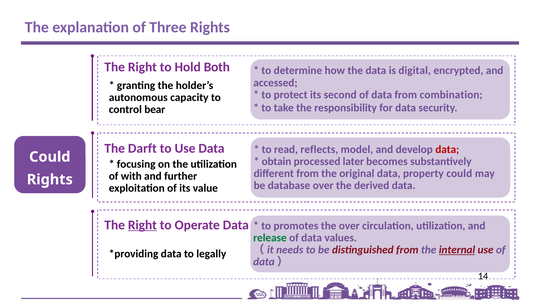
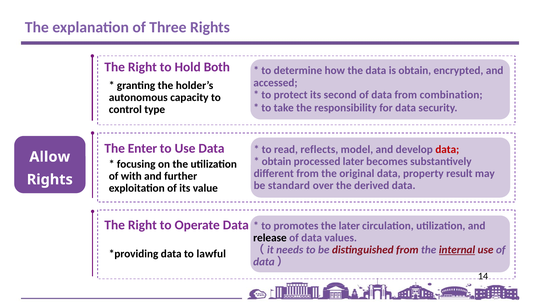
is digital: digital -> obtain
bear: bear -> type
Darft: Darft -> Enter
Could at (50, 157): Could -> Allow
property could: could -> result
database: database -> standard
Right at (142, 225) underline: present -> none
the over: over -> later
release colour: green -> black
legally: legally -> lawful
